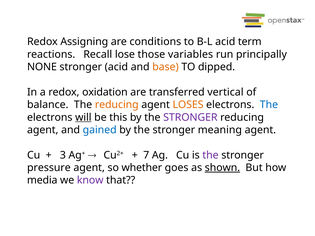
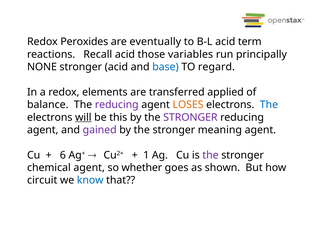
Assigning: Assigning -> Peroxides
conditions: conditions -> eventually
Recall lose: lose -> acid
base colour: orange -> blue
dipped: dipped -> regard
oxidation: oxidation -> elements
vertical: vertical -> applied
reducing at (117, 105) colour: orange -> purple
gained colour: blue -> purple
3: 3 -> 6
7: 7 -> 1
pressure: pressure -> chemical
shown underline: present -> none
media: media -> circuit
know colour: purple -> blue
